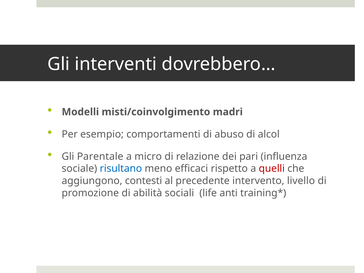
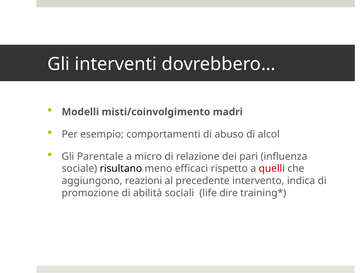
risultano colour: blue -> black
contesti: contesti -> reazioni
livello: livello -> indica
anti: anti -> dire
